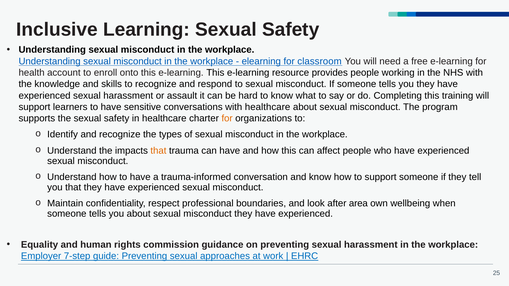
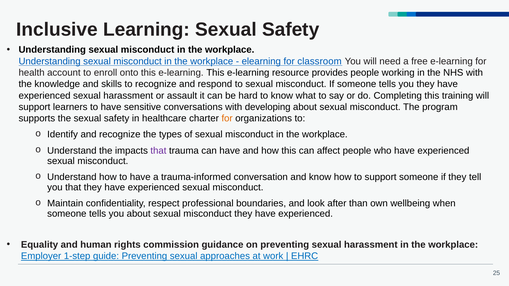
with healthcare: healthcare -> developing
that at (158, 151) colour: orange -> purple
area: area -> than
7-step: 7-step -> 1-step
